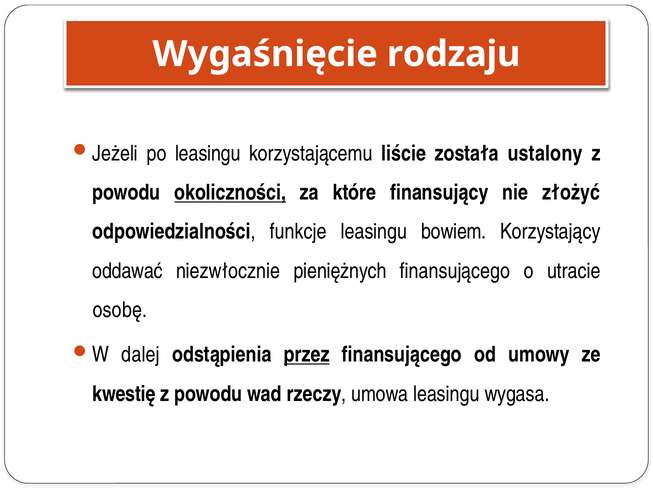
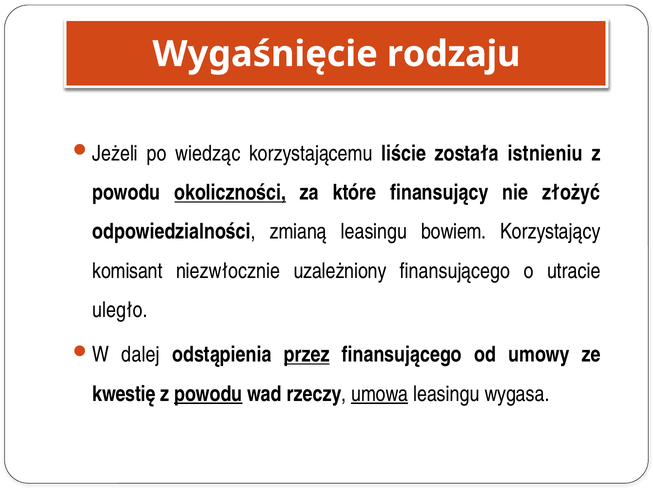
po leasingu: leasingu -> wiedząc
ustalony: ustalony -> istnieniu
funkcje: funkcje -> zmianą
oddawać: oddawać -> komisant
pieniężnych: pieniężnych -> uzależniony
osobę: osobę -> uległo
powodu at (208, 394) underline: none -> present
umowa underline: none -> present
